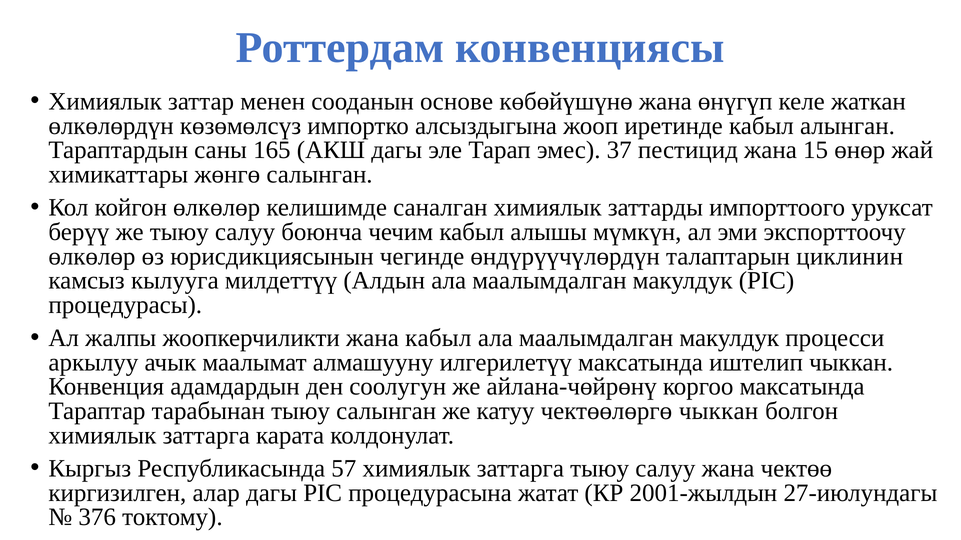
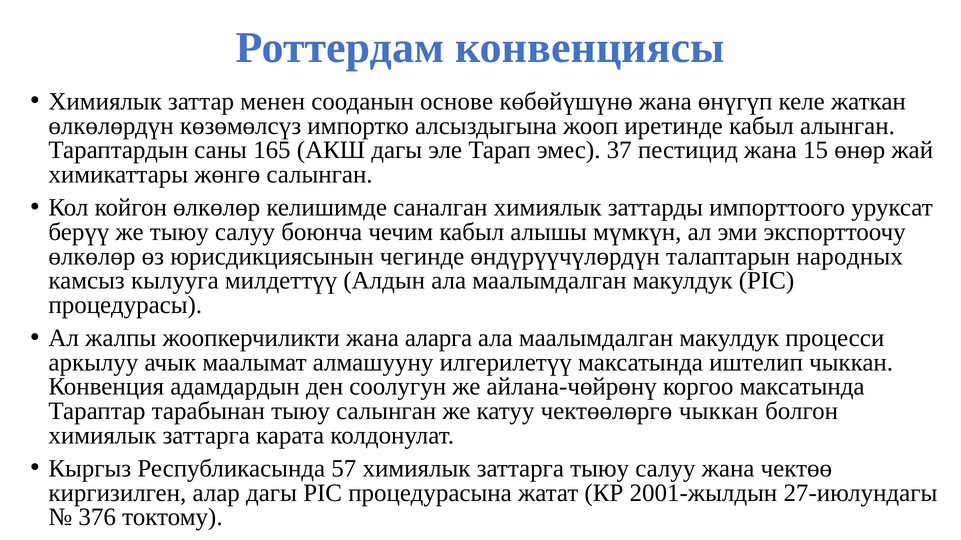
циклинин: циклинин -> народных
жана кабыл: кабыл -> аларга
